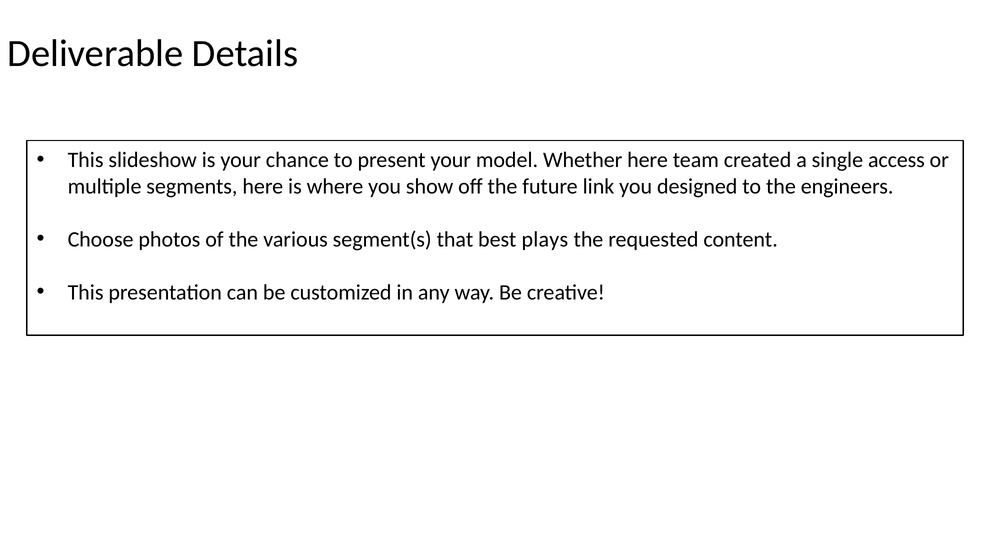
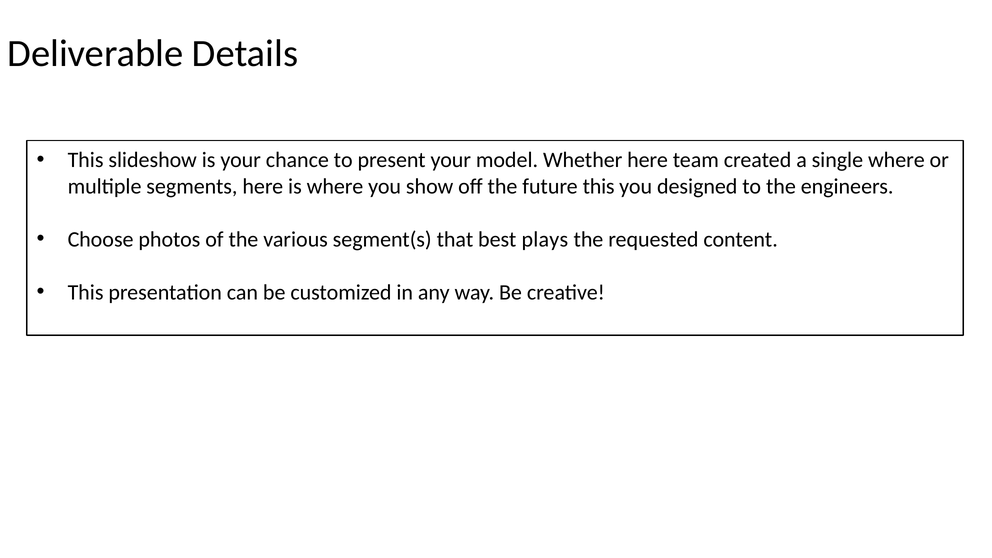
single access: access -> where
future link: link -> this
